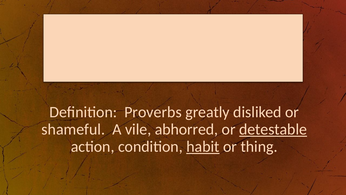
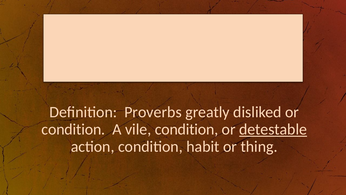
shameful at (73, 129): shameful -> condition
vile abhorred: abhorred -> condition
habit underline: present -> none
